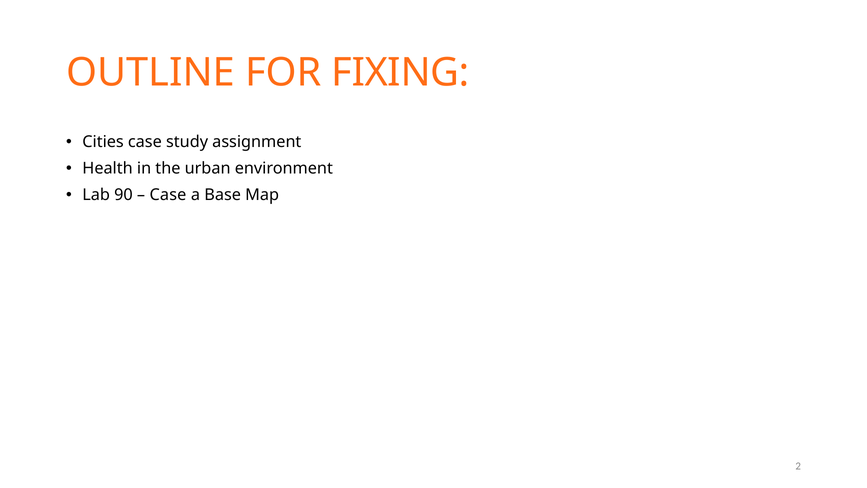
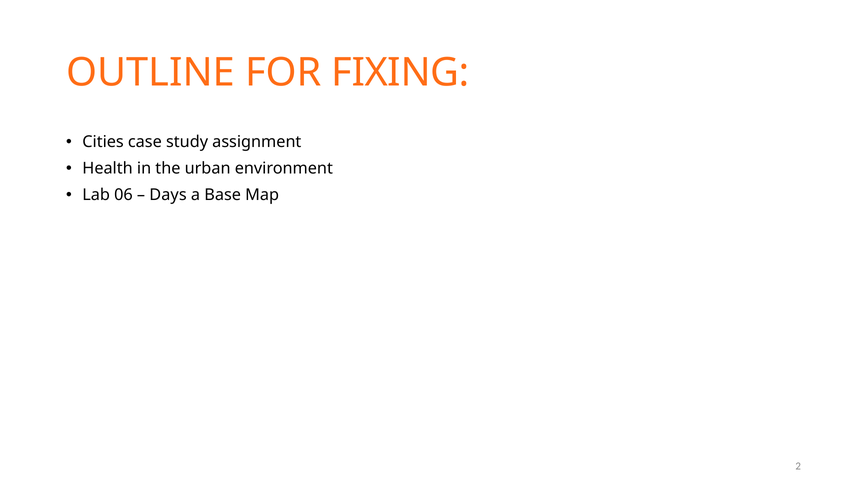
90: 90 -> 06
Case at (168, 195): Case -> Days
